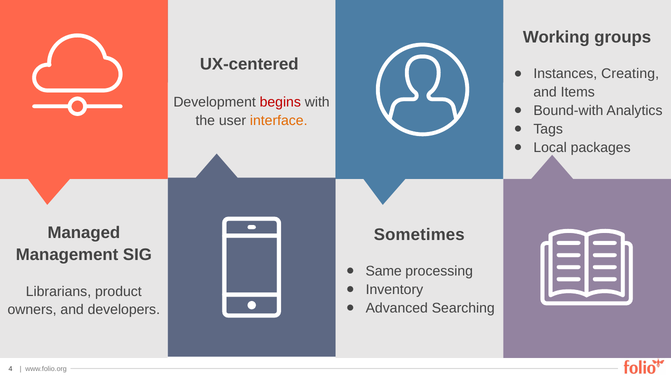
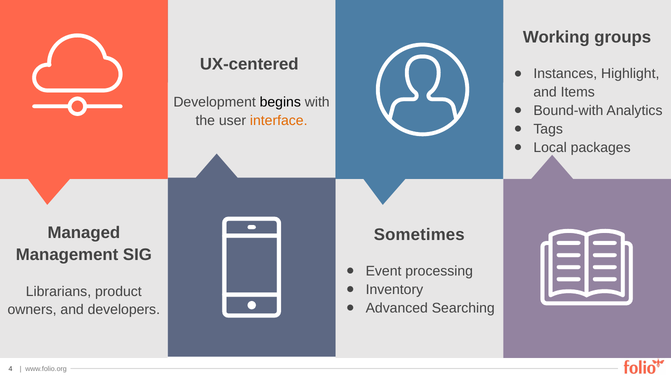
Creating: Creating -> Highlight
begins colour: red -> black
Same: Same -> Event
